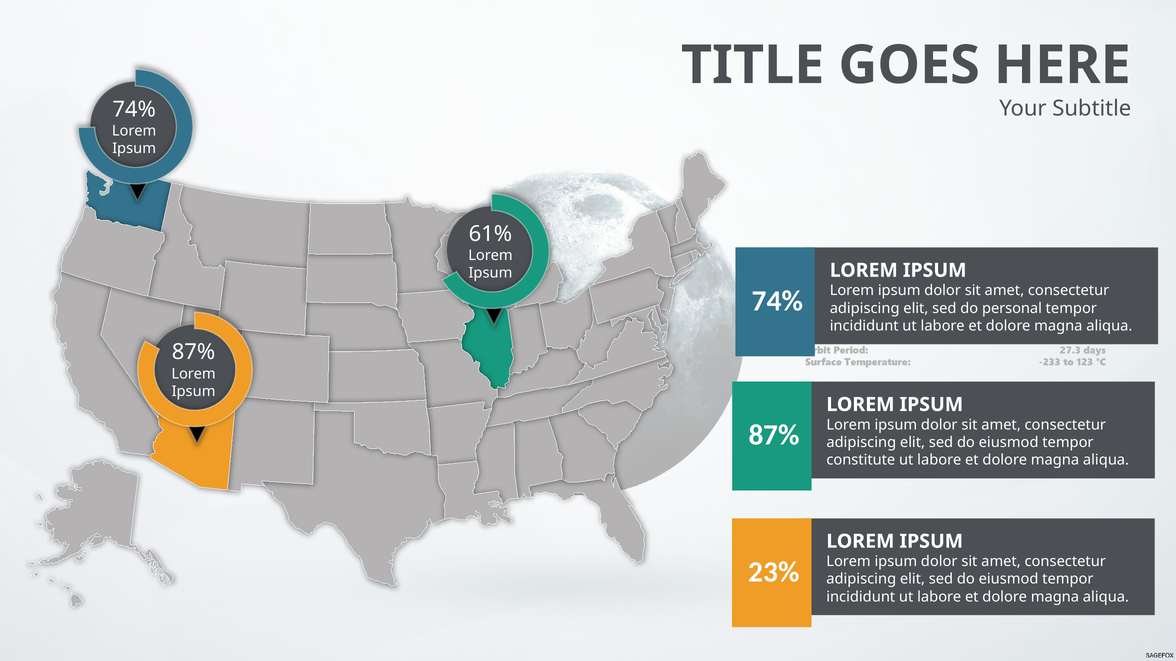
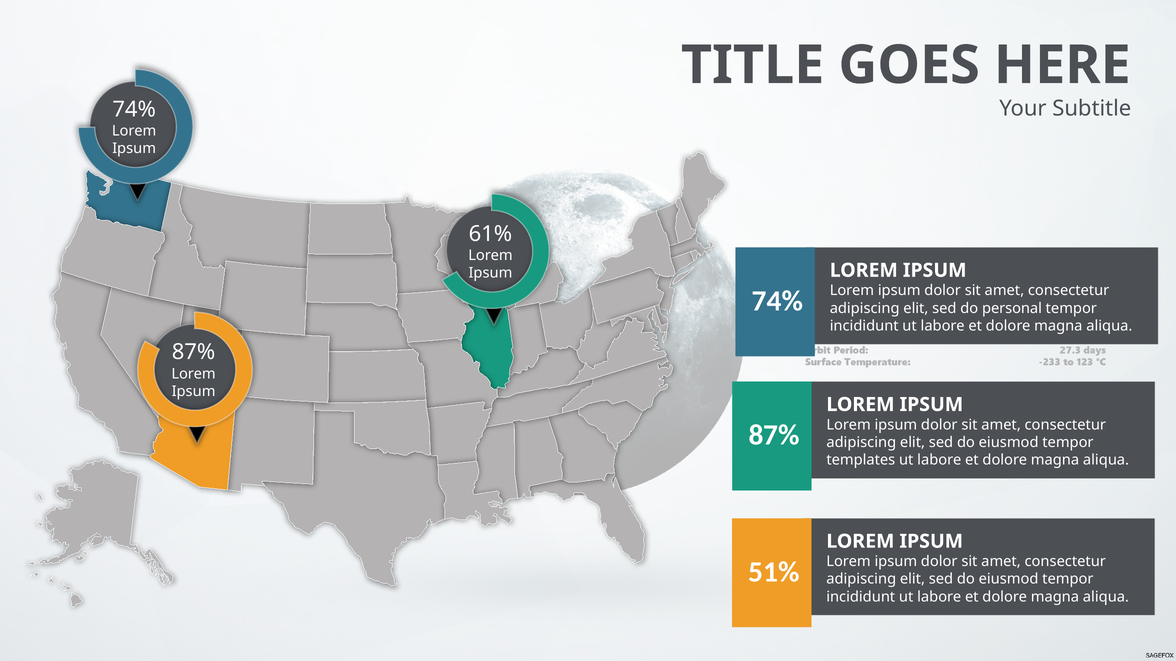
constitute: constitute -> templates
23%: 23% -> 51%
